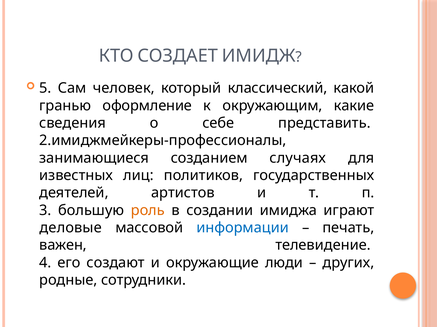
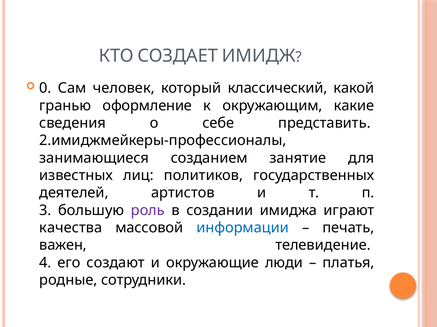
5: 5 -> 0
случаях: случаях -> занятие
роль colour: orange -> purple
деловые: деловые -> качества
других: других -> платья
